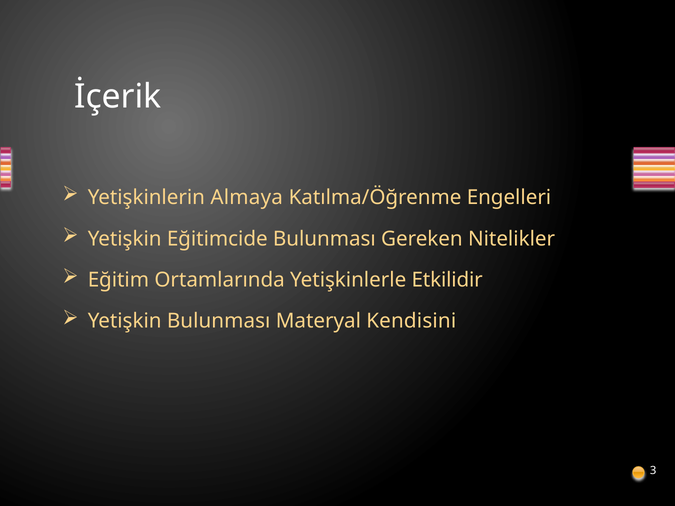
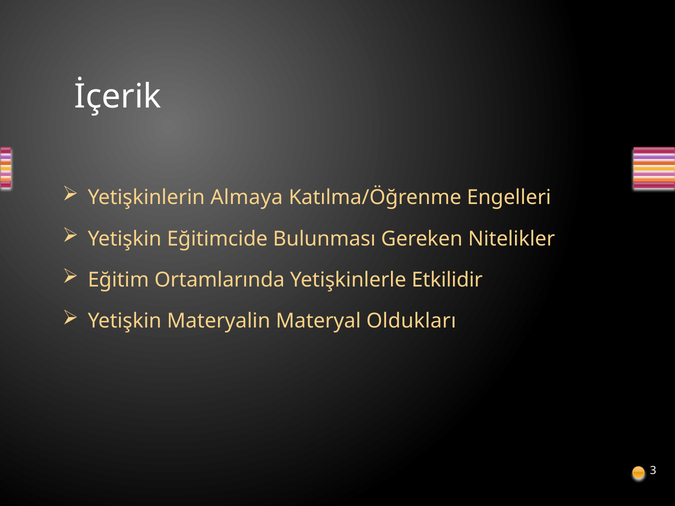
Yetişkin Bulunması: Bulunması -> Materyalin
Kendisini: Kendisini -> Oldukları
